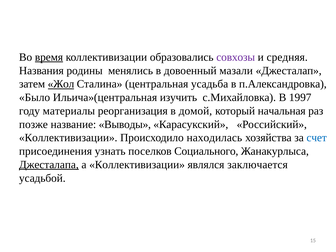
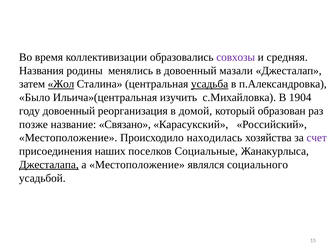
время underline: present -> none
усадьба underline: none -> present
1997: 1997 -> 1904
году материалы: материалы -> довоенный
начальная: начальная -> образован
Выводы: Выводы -> Связано
Коллективизации at (68, 138): Коллективизации -> Местоположение
счет colour: blue -> purple
узнать: узнать -> наших
Социального: Социального -> Социальные
а Коллективизации: Коллективизации -> Местоположение
заключается: заключается -> социального
